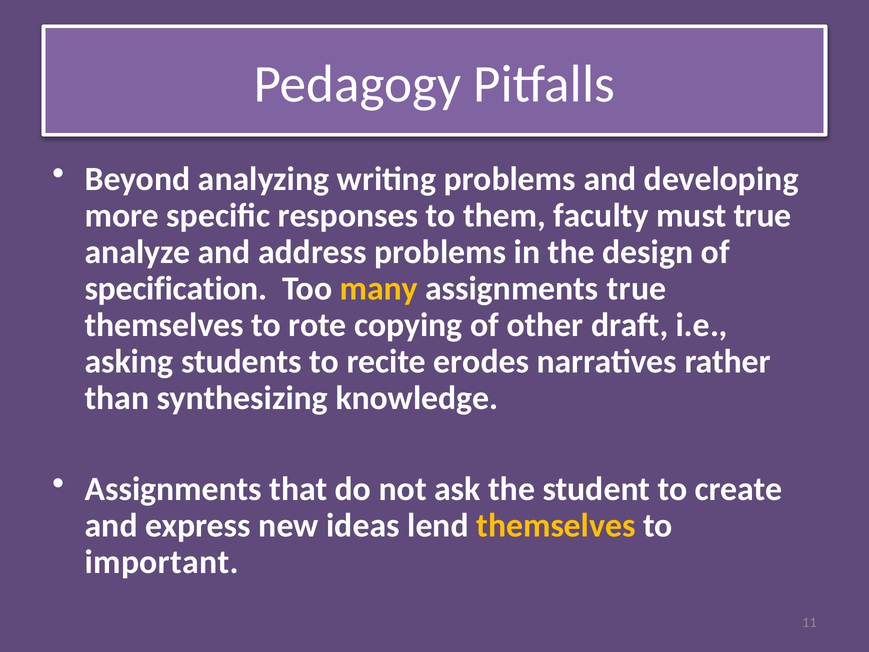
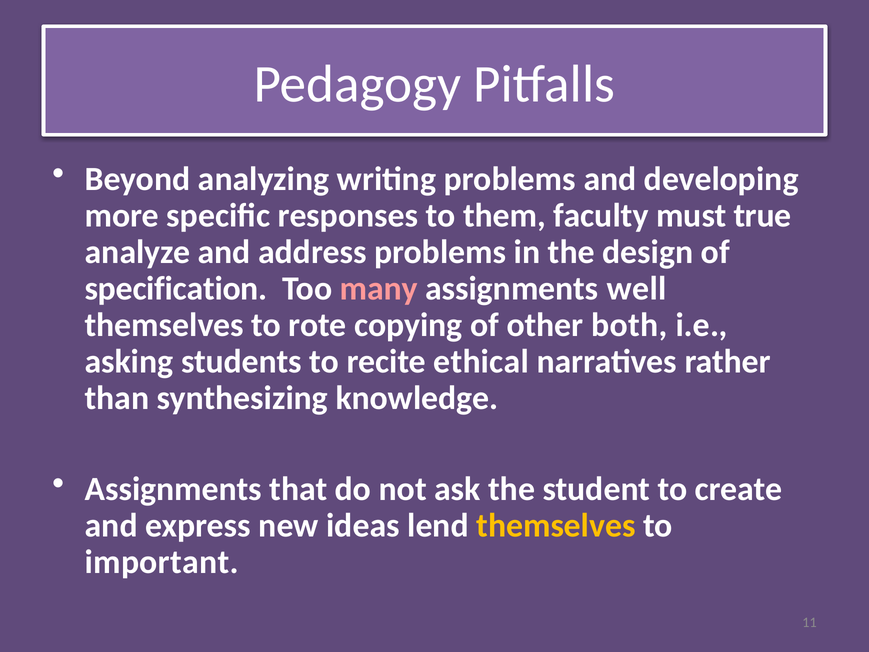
many colour: yellow -> pink
assignments true: true -> well
draft: draft -> both
erodes: erodes -> ethical
